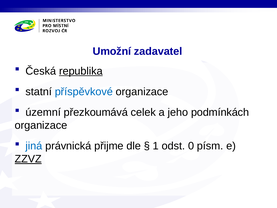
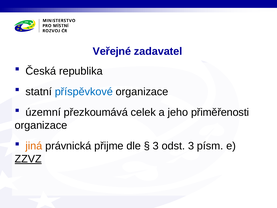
Umožní: Umožní -> Veřejné
republika underline: present -> none
podmínkách: podmínkách -> přiměřenosti
jiná colour: blue -> orange
1 at (156, 146): 1 -> 3
odst 0: 0 -> 3
